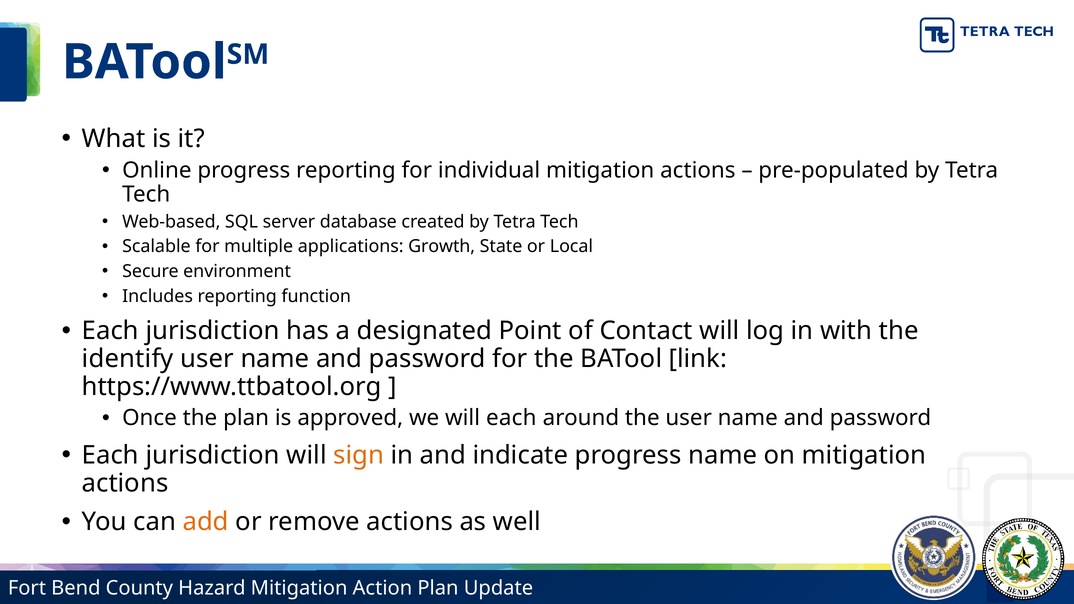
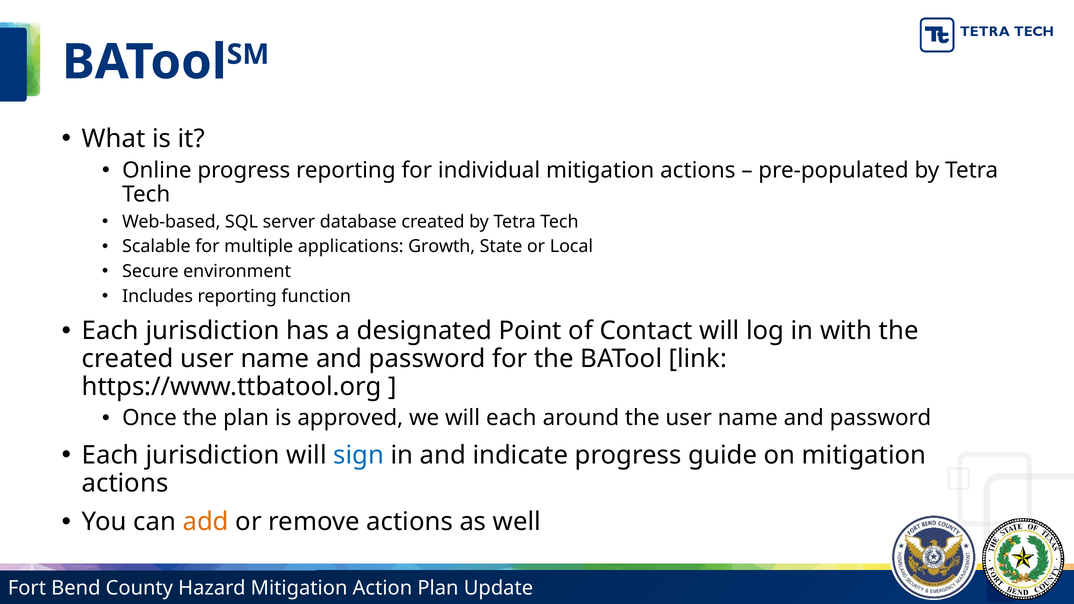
identify at (128, 359): identify -> created
sign colour: orange -> blue
progress name: name -> guide
